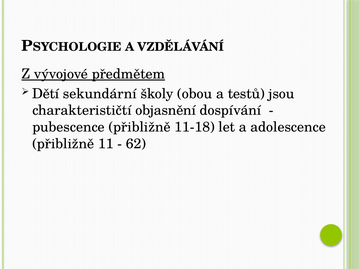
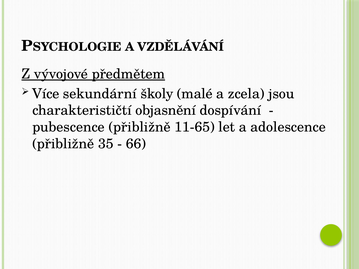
Dětí: Dětí -> Více
obou: obou -> malé
testů: testů -> zcela
11-18: 11-18 -> 11-65
11: 11 -> 35
62: 62 -> 66
